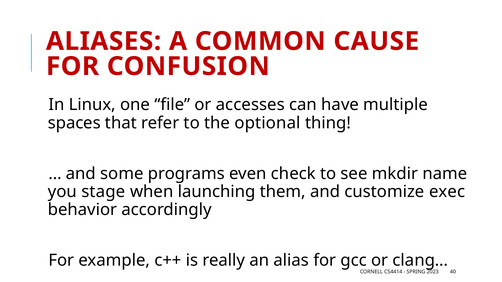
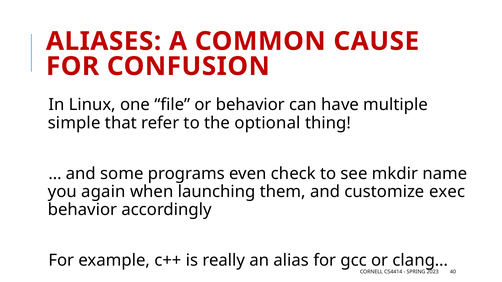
or accesses: accesses -> behavior
spaces: spaces -> simple
stage: stage -> again
